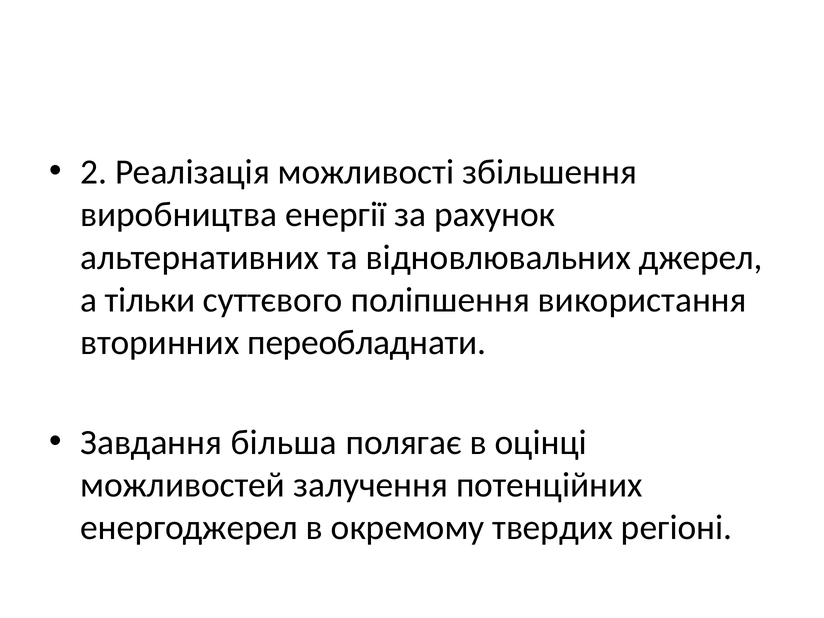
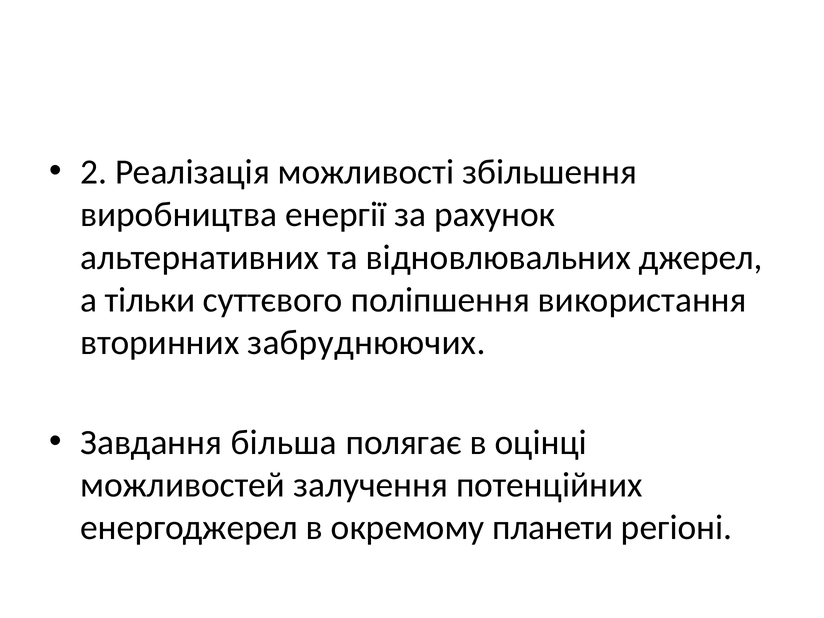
переобладнати: переобладнати -> забруднюючих
твердих: твердих -> планети
